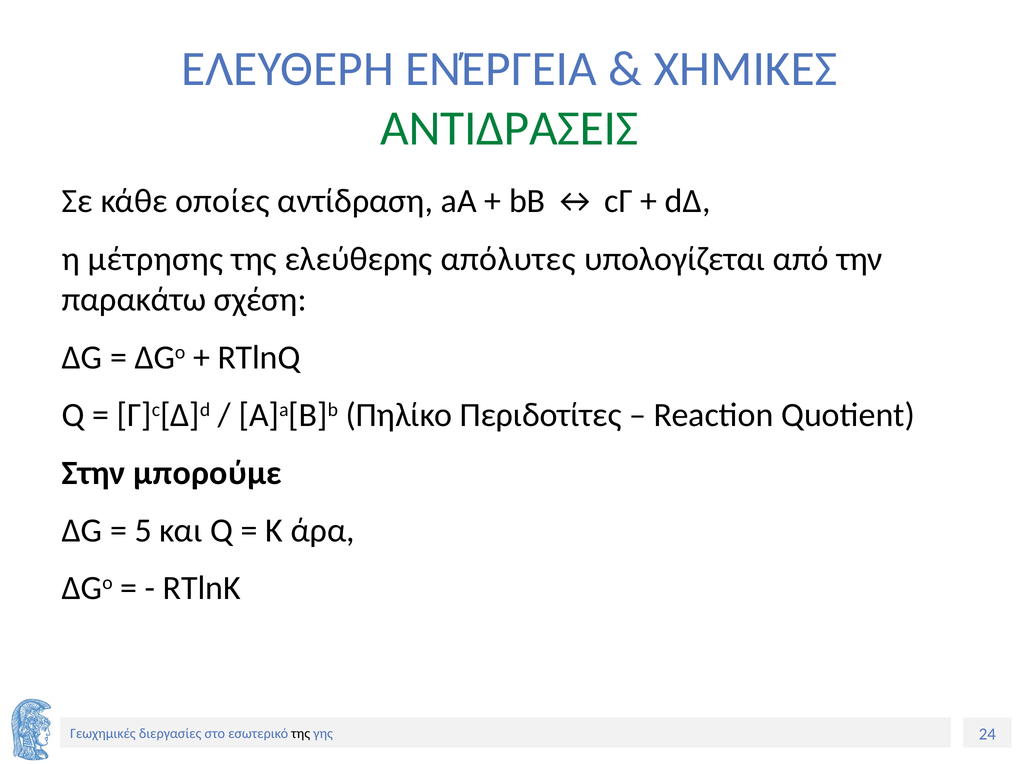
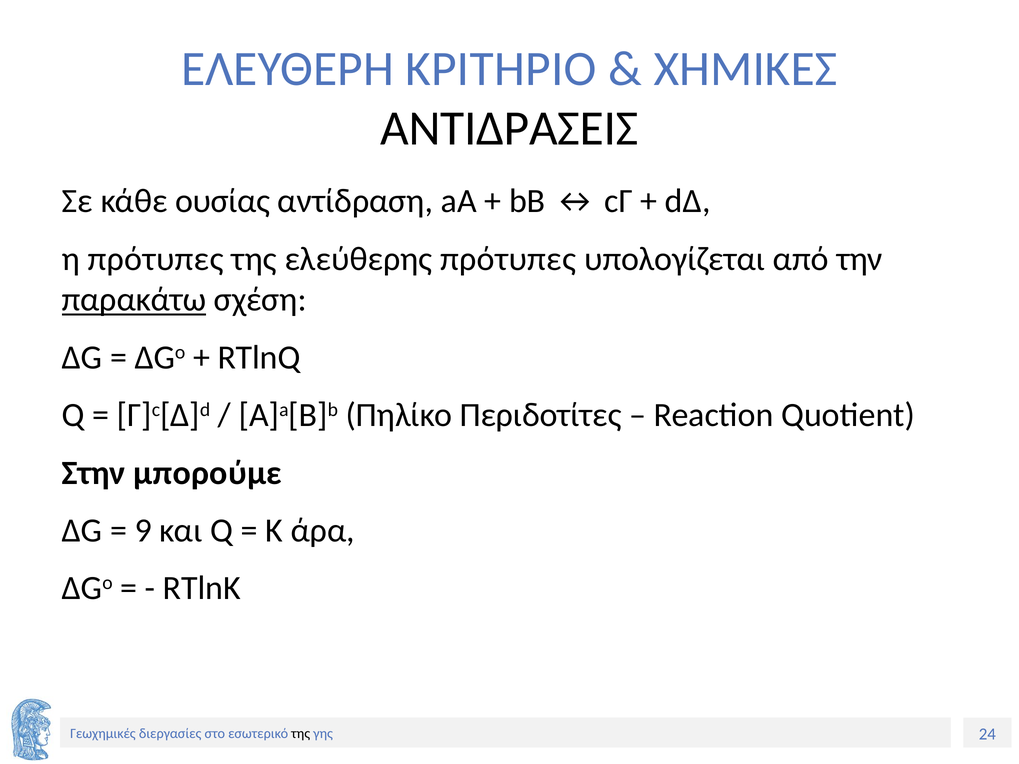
ΕΝΈΡΓΕΙΑ: ΕΝΈΡΓΕΙΑ -> ΚΡΙΤΗΡΙΟ
ΑΝΤΙΔΡΑΣΕΙΣ colour: green -> black
οποίες: οποίες -> ουσίας
η μέτρησης: μέτρησης -> πρότυπες
ελεύθερης απόλυτες: απόλυτες -> πρότυπες
παρακάτω underline: none -> present
5: 5 -> 9
